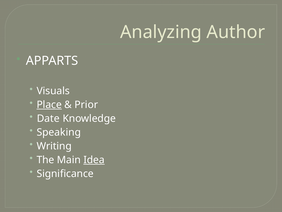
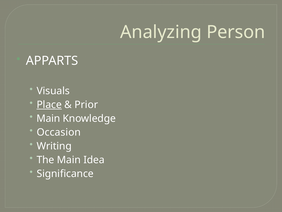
Author: Author -> Person
Date at (48, 118): Date -> Main
Speaking: Speaking -> Occasion
Idea underline: present -> none
